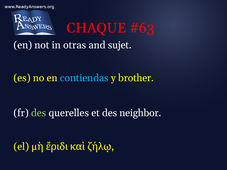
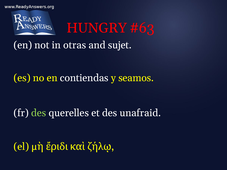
CHAQUE: CHAQUE -> HUNGRY
contiendas colour: light blue -> white
brother: brother -> seamos
neighbor: neighbor -> unafraid
